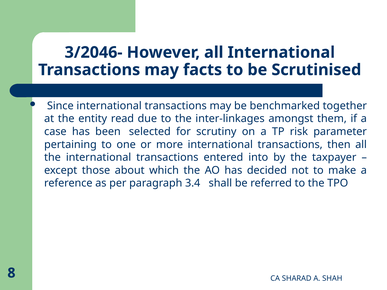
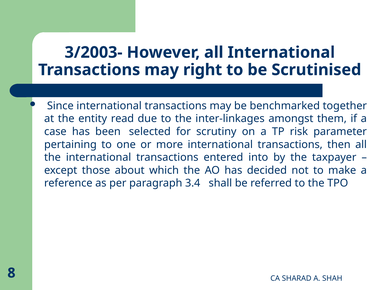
3/2046-: 3/2046- -> 3/2003-
facts: facts -> right
